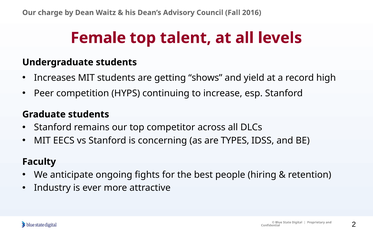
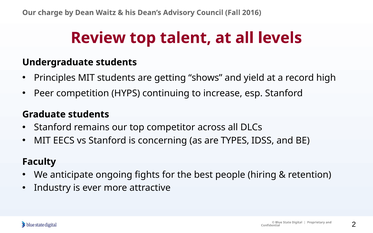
Female: Female -> Review
Increases: Increases -> Principles
